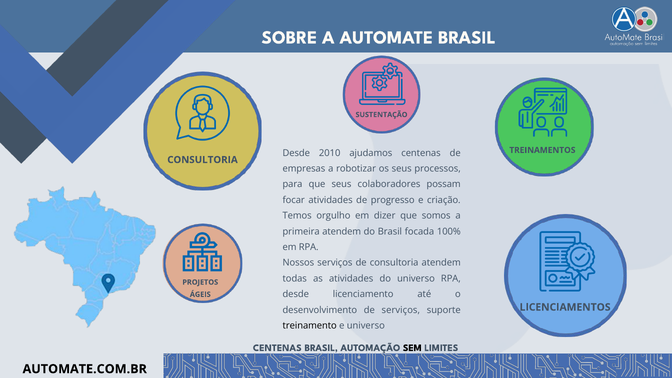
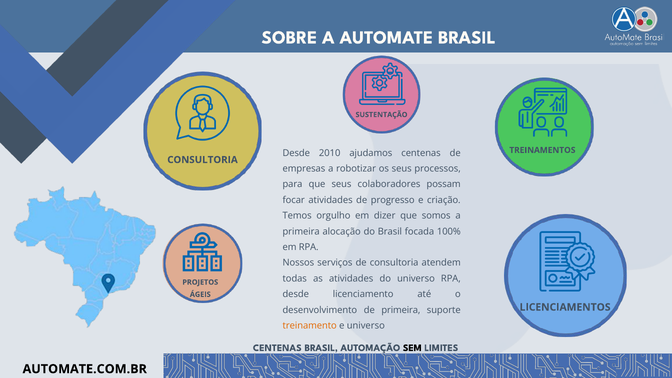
primeira atendem: atendem -> alocação
de serviços: serviços -> primeira
treinamento colour: black -> orange
